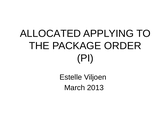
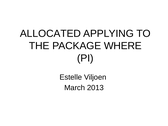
ORDER: ORDER -> WHERE
